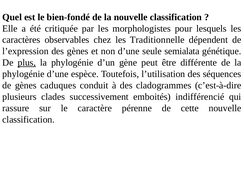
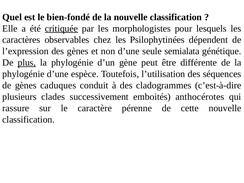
critiquée underline: none -> present
Traditionnelle: Traditionnelle -> Psilophytinées
indifférencié: indifférencié -> anthocérotes
